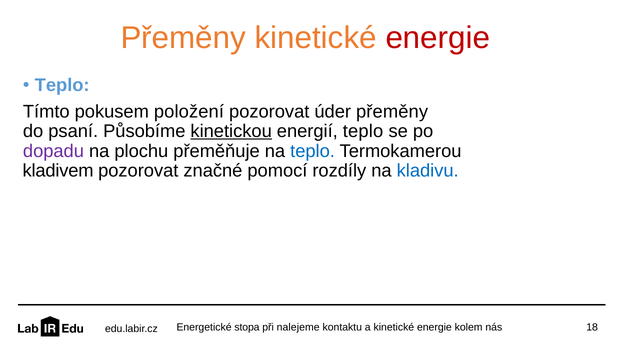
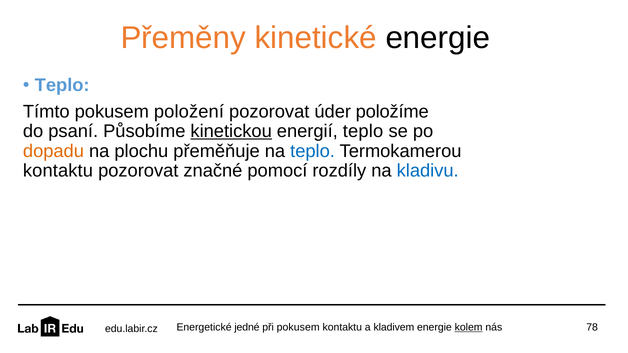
energie at (438, 38) colour: red -> black
úder přeměny: přeměny -> položíme
dopadu colour: purple -> orange
kladivem at (58, 171): kladivem -> kontaktu
stopa: stopa -> jedné
při nalejeme: nalejeme -> pokusem
a kinetické: kinetické -> kladivem
kolem underline: none -> present
18: 18 -> 78
